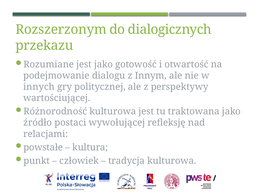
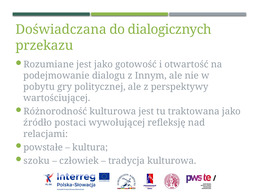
Rozszerzonym: Rozszerzonym -> Doświadczana
innych: innych -> pobytu
punkt: punkt -> szoku
